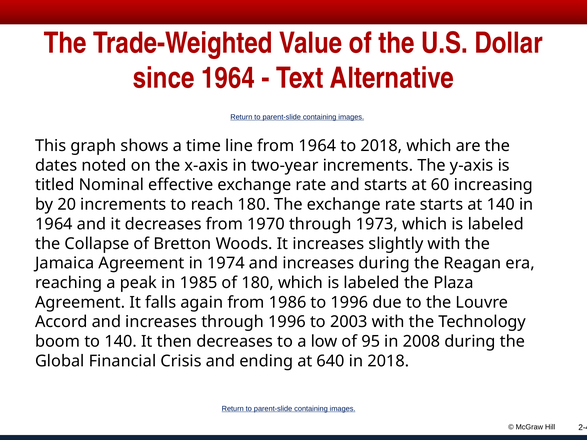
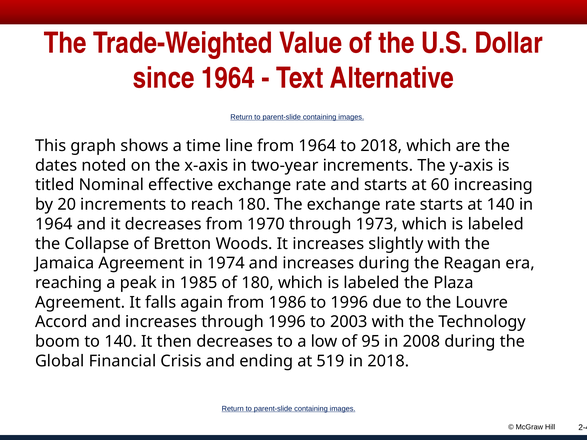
640: 640 -> 519
